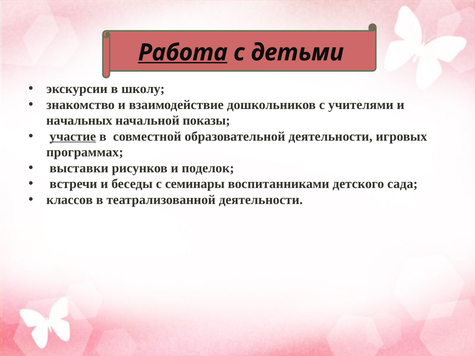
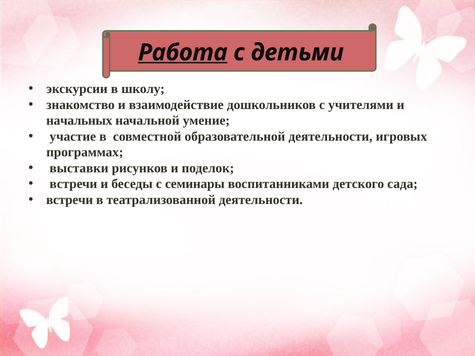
показы: показы -> умение
участие underline: present -> none
классов at (70, 200): классов -> встречи
